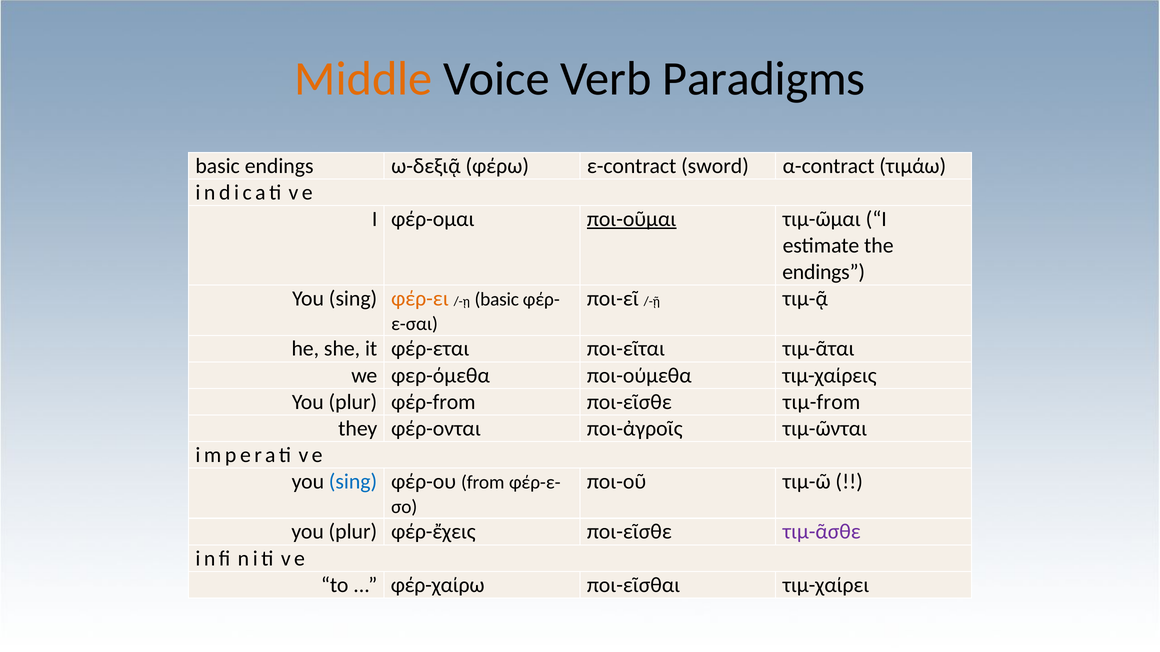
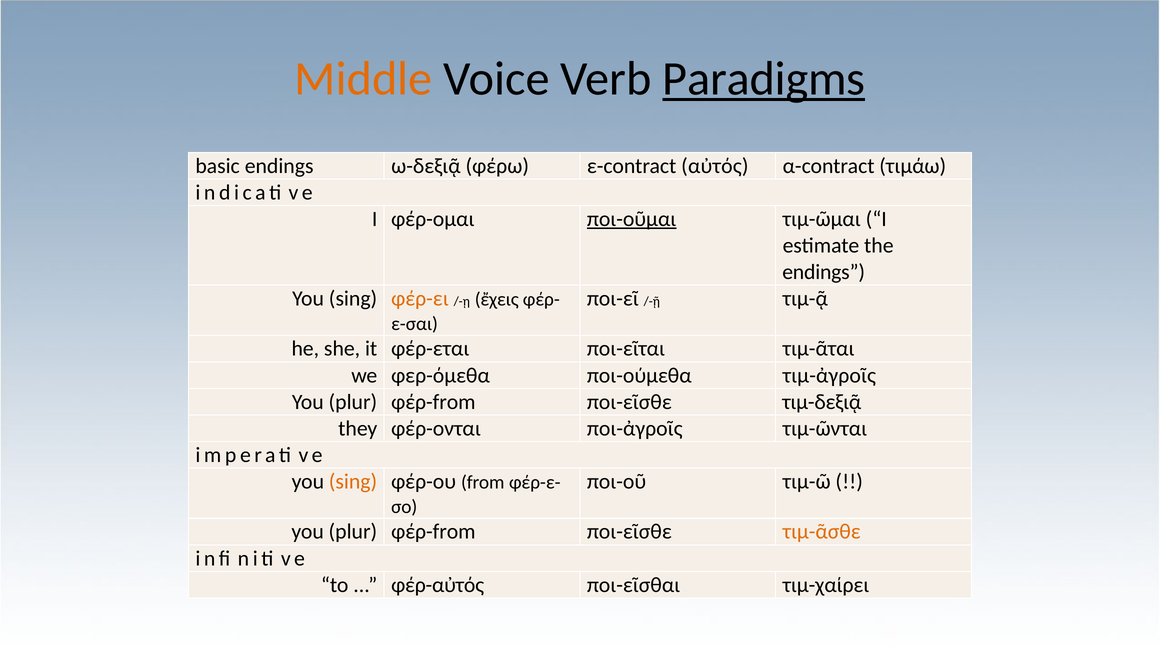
Paradigms underline: none -> present
sword: sword -> αὐτός
/-ῃ basic: basic -> ἔχεις
τιμ-χαίρεις: τιμ-χαίρεις -> τιμ-ἀγροῖς
τιμ-from: τιμ-from -> τιμ-δεξιᾷ
sing at (353, 482) colour: blue -> orange
φέρ-ἔχεις at (433, 532): φέρ-ἔχεις -> φέρ-from
τιμ-ᾶσθε colour: purple -> orange
φέρ-χαίρω: φέρ-χαίρω -> φέρ-αὐτός
